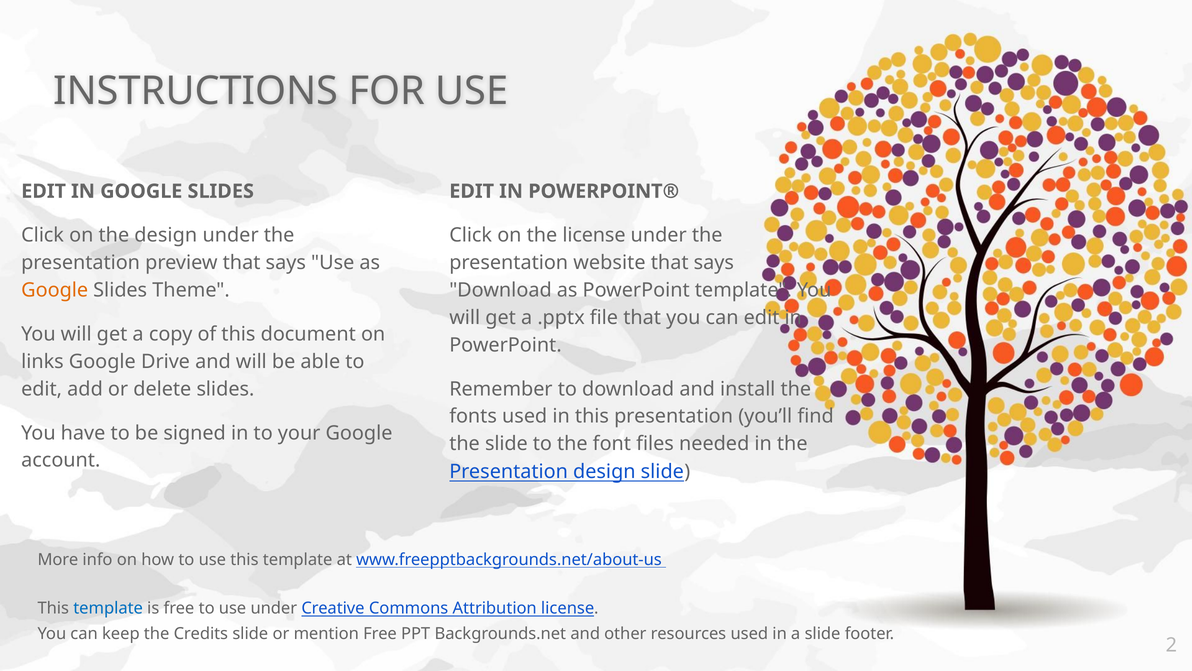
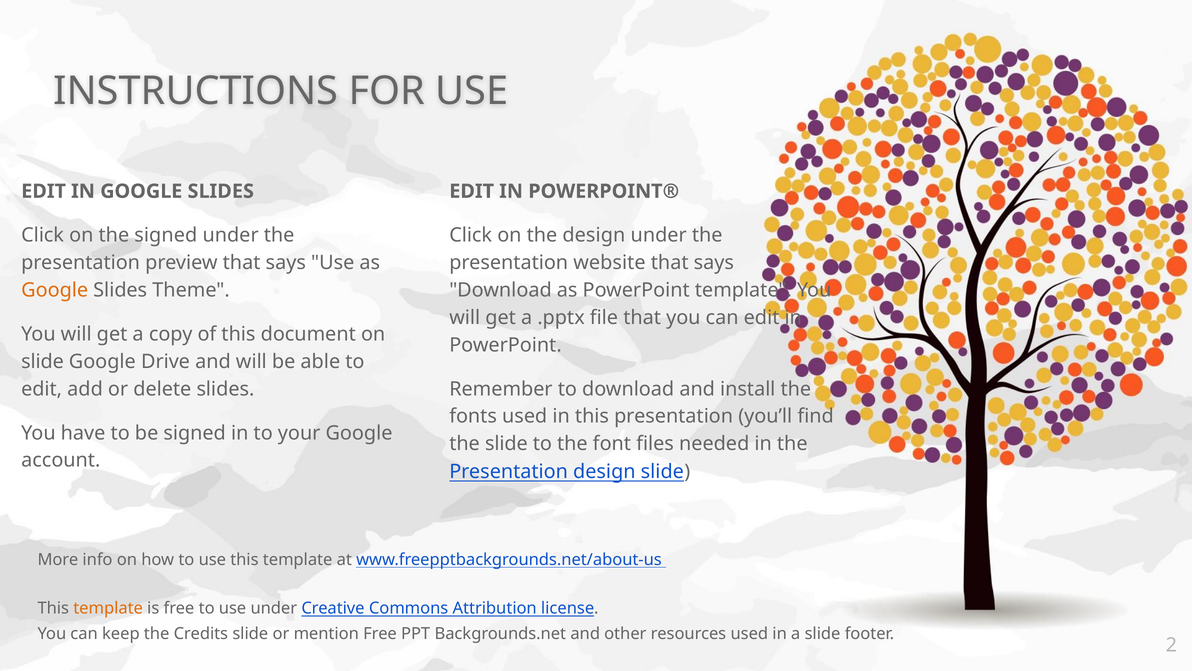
the design: design -> signed
the license: license -> design
links at (42, 361): links -> slide
template at (108, 608) colour: blue -> orange
